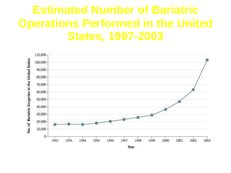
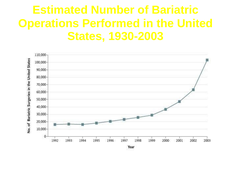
1997-2003: 1997-2003 -> 1930-2003
